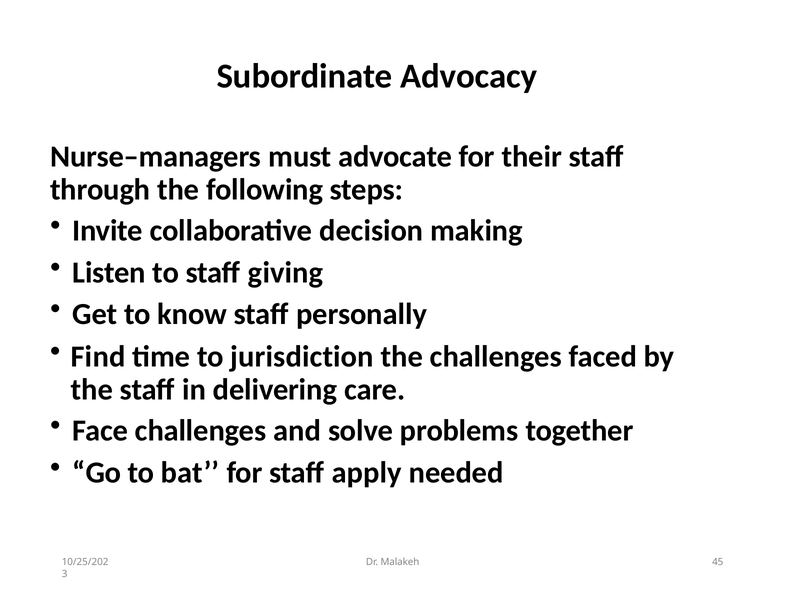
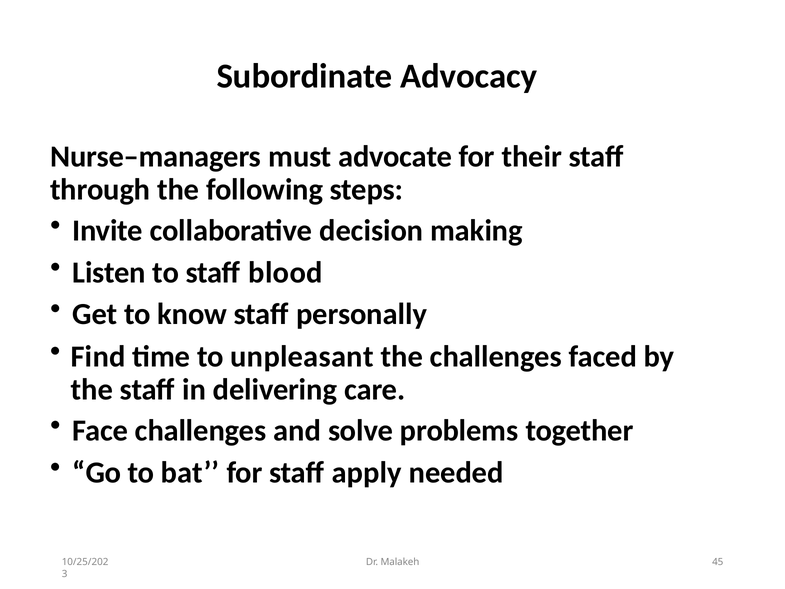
giving: giving -> blood
jurisdiction: jurisdiction -> unpleasant
